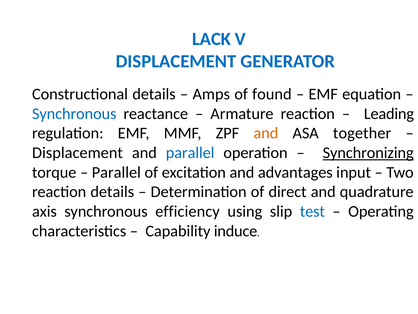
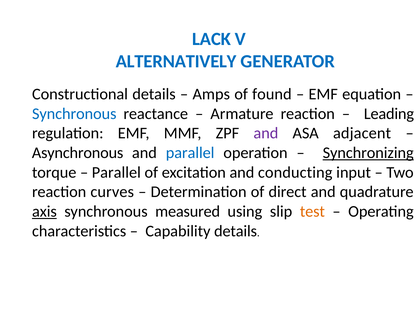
DISPLACEMENT at (176, 61): DISPLACEMENT -> ALTERNATIVELY
and at (266, 133) colour: orange -> purple
together: together -> adjacent
Displacement at (77, 153): Displacement -> Asynchronous
advantages: advantages -> conducting
reaction details: details -> curves
axis underline: none -> present
efficiency: efficiency -> measured
test colour: blue -> orange
Capability induce: induce -> details
